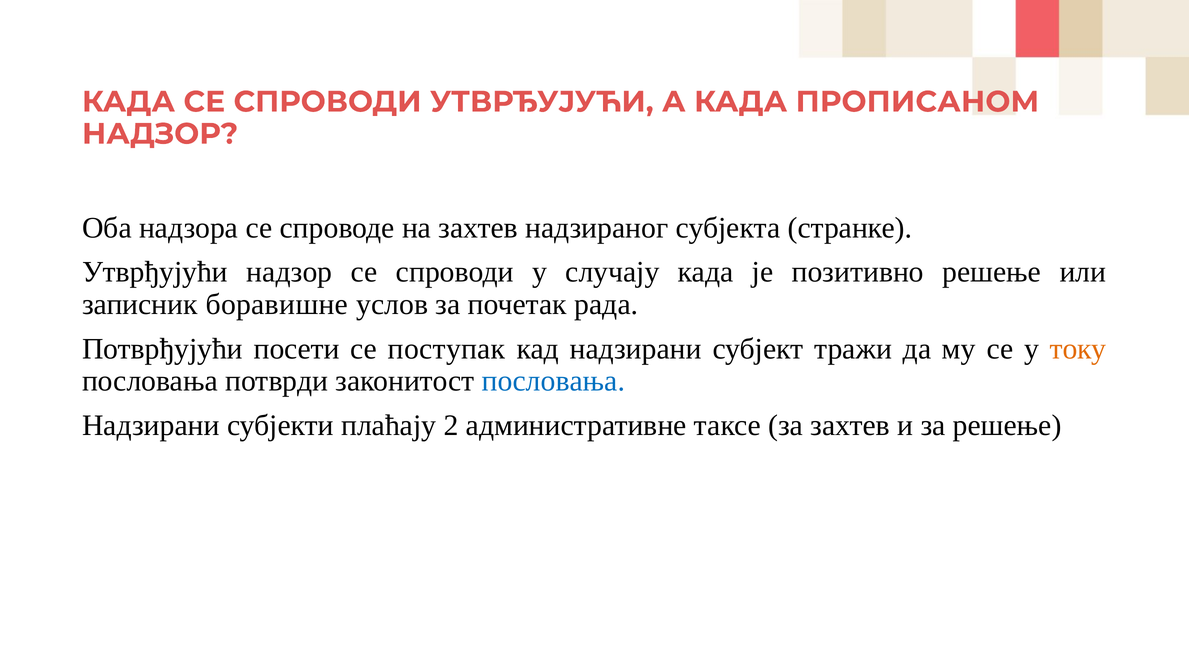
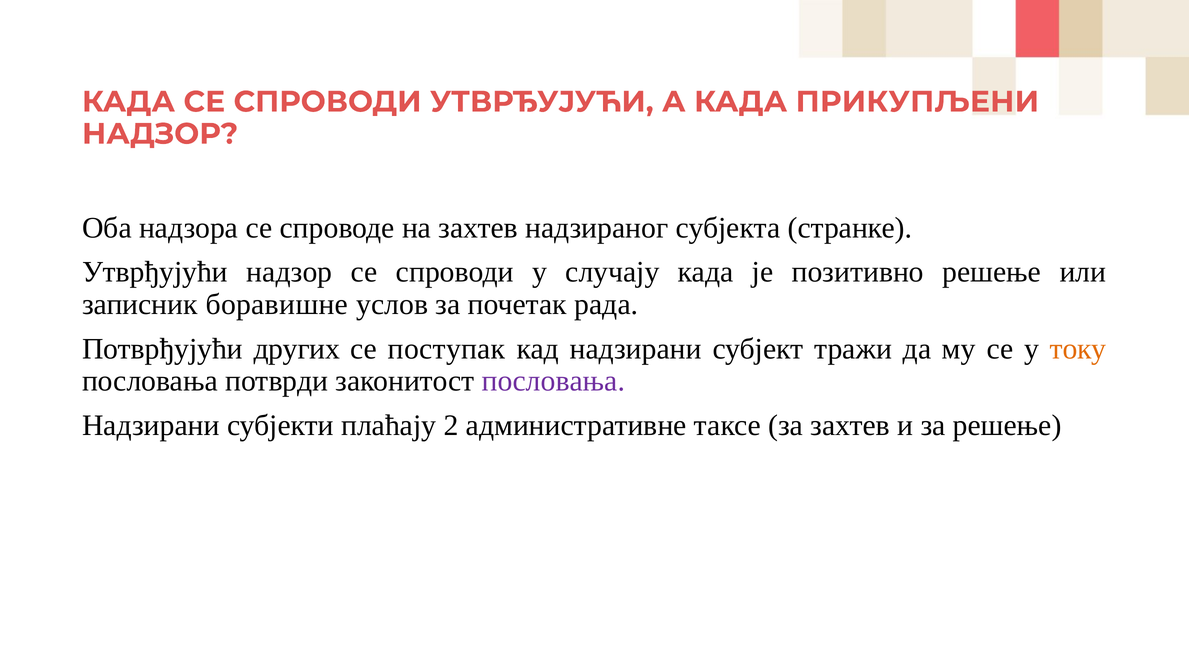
ПРОПИСАНОМ: ПРОПИСАНОМ -> ПРИКУПЉЕНИ
посети: посети -> других
пословања at (553, 381) colour: blue -> purple
